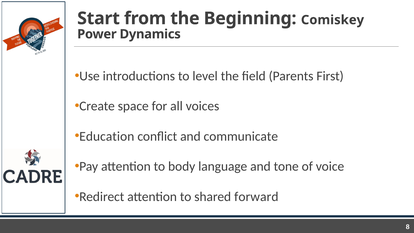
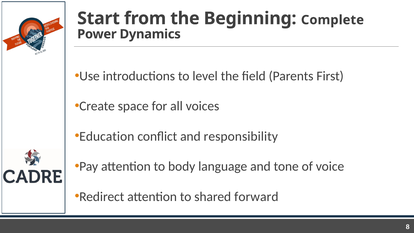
Comiskey: Comiskey -> Complete
communicate: communicate -> responsibility
